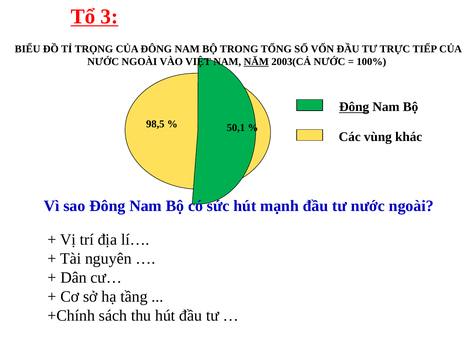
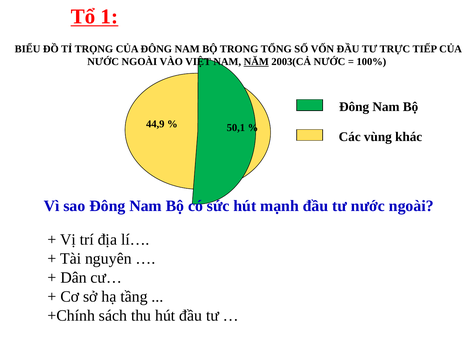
3: 3 -> 1
Đông at (354, 107) underline: present -> none
98,5: 98,5 -> 44,9
